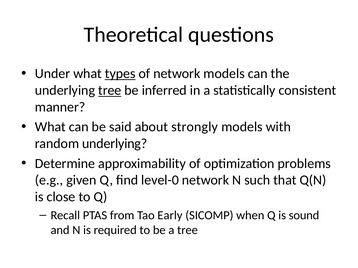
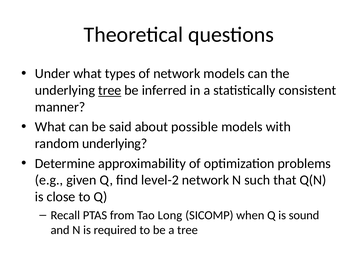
types underline: present -> none
strongly: strongly -> possible
level-0: level-0 -> level-2
Early: Early -> Long
